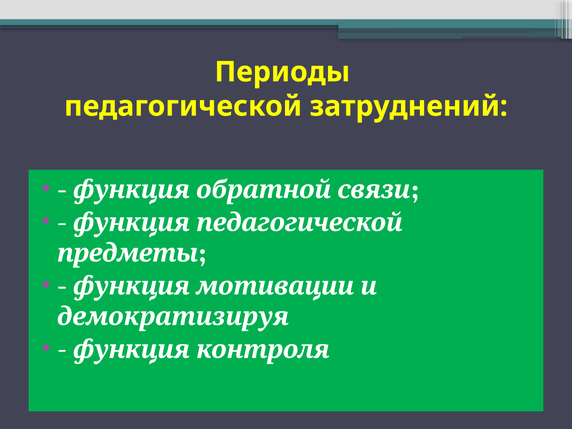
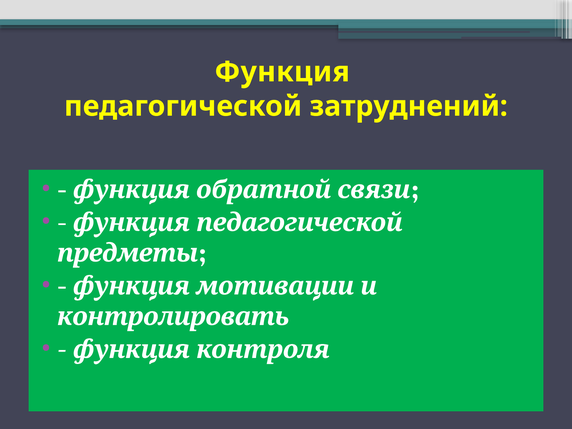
Периоды at (282, 72): Периоды -> Функция
демократизируя: демократизируя -> контролировать
